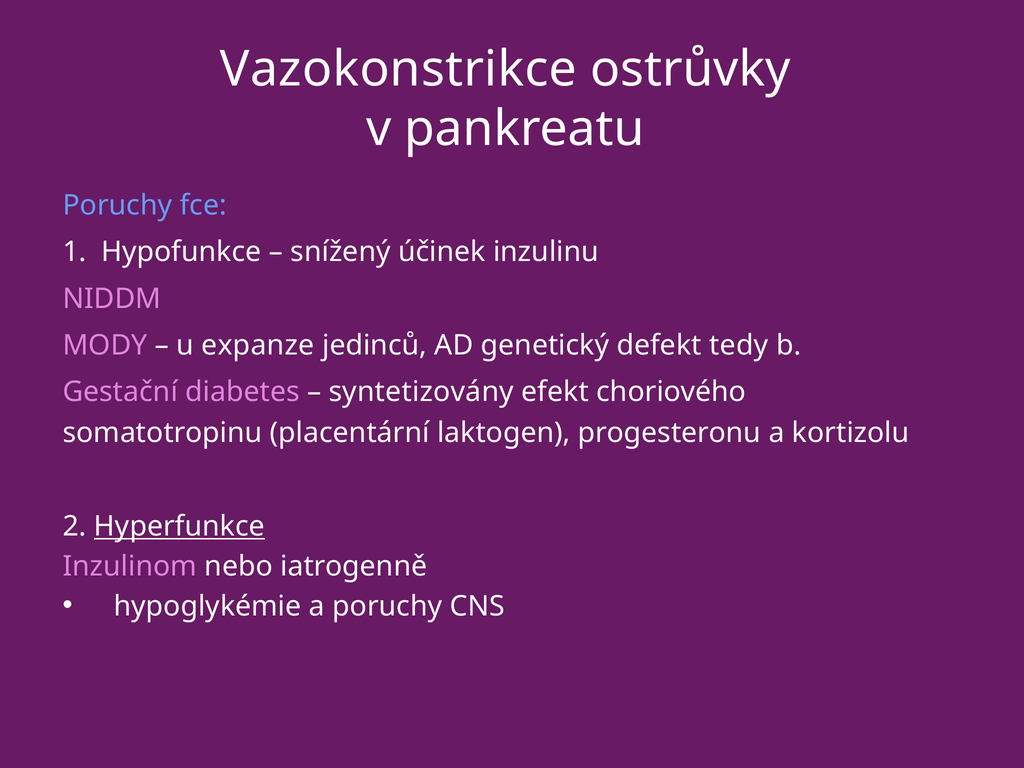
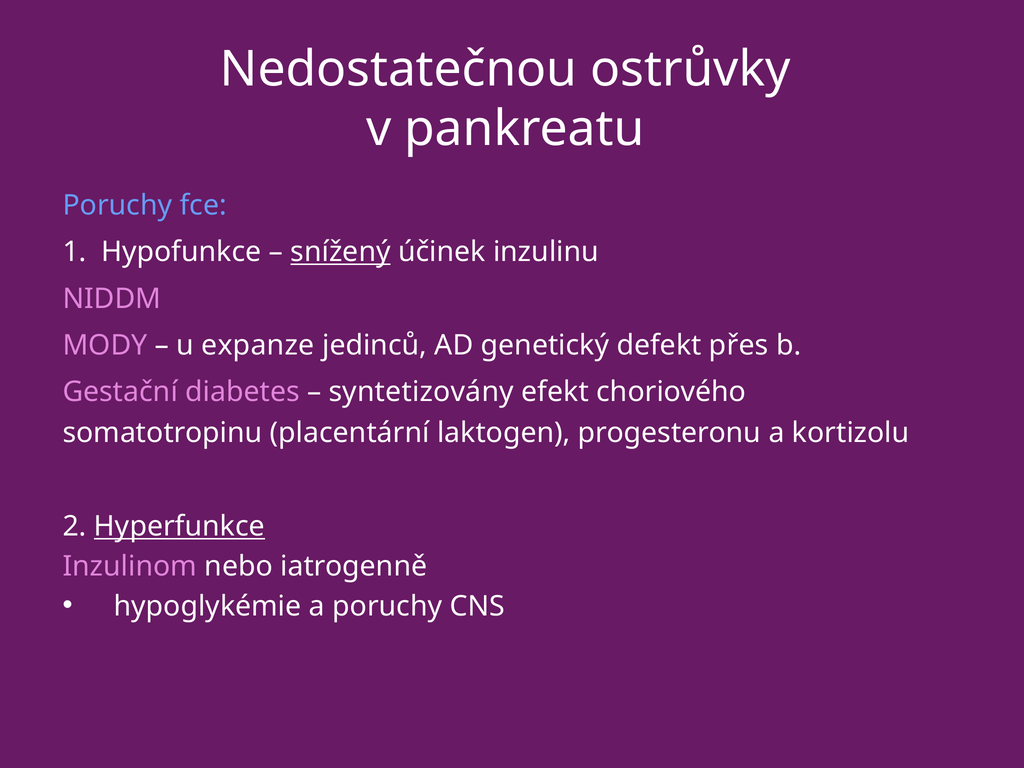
Vazokonstrikce: Vazokonstrikce -> Nedostatečnou
snížený underline: none -> present
tedy: tedy -> přes
